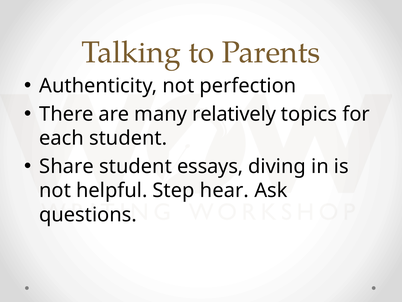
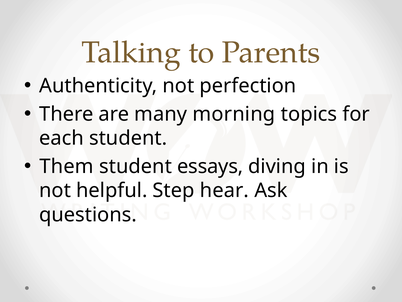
relatively: relatively -> morning
Share: Share -> Them
